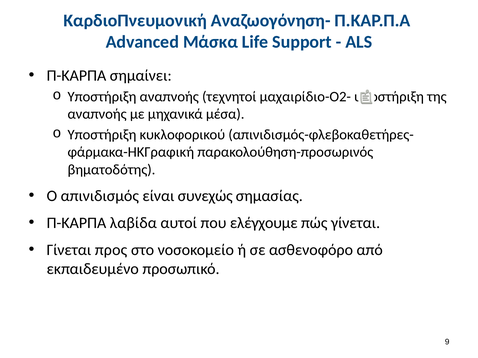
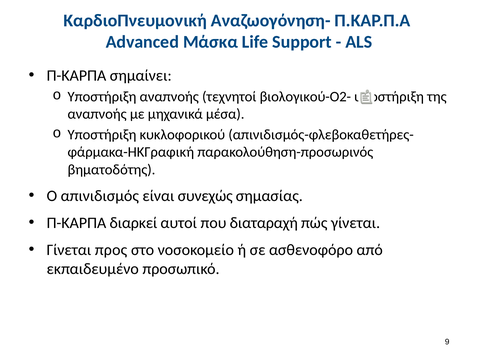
μαχαιρίδιο-Ο2-: μαχαιρίδιο-Ο2- -> βιολογικού-Ο2-
λαβίδα: λαβίδα -> διαρκεί
ελέγχουμε: ελέγχουμε -> διαταραχή
